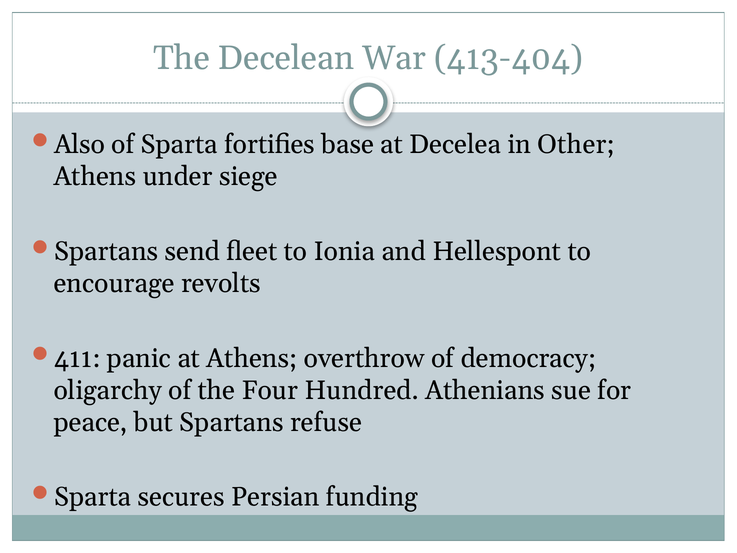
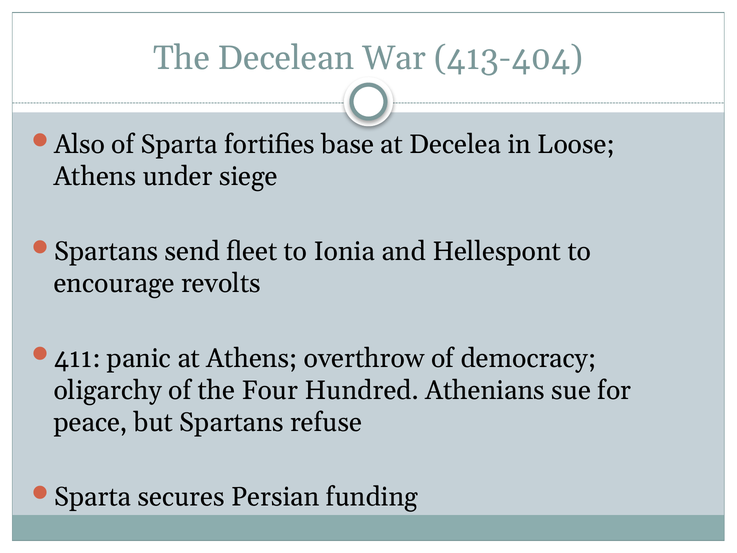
Other: Other -> Loose
